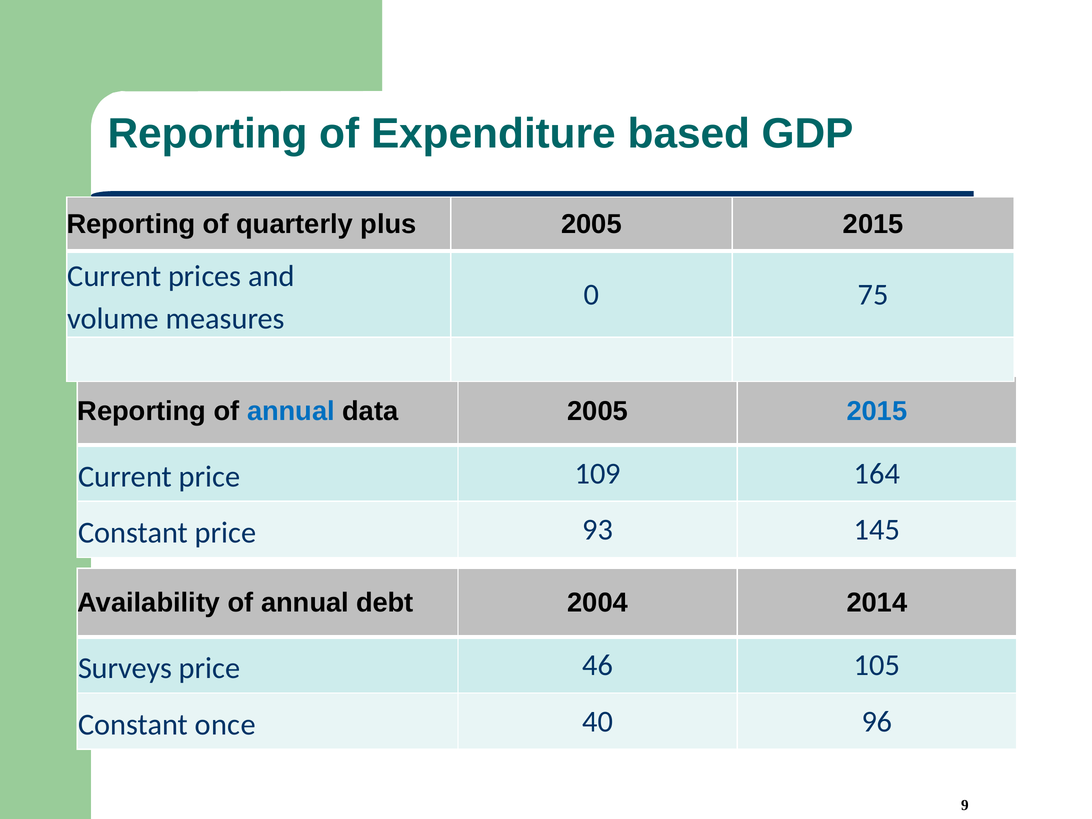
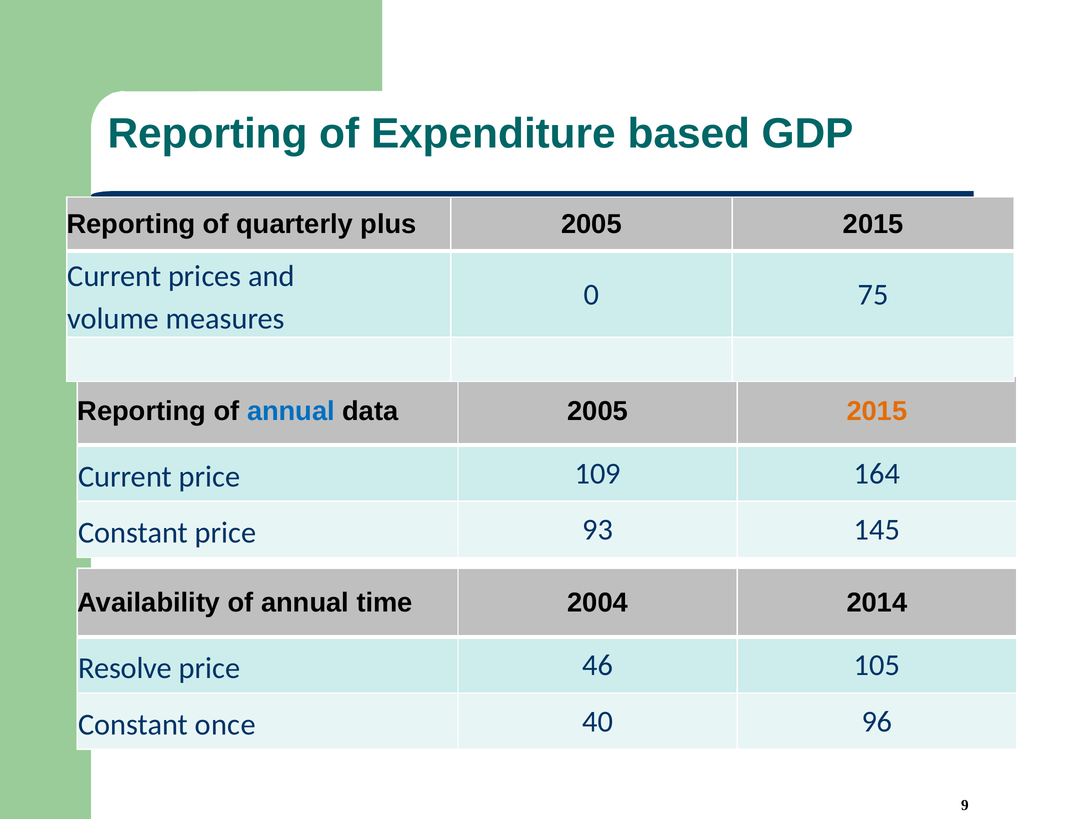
2015 at (877, 411) colour: blue -> orange
debt: debt -> time
Surveys: Surveys -> Resolve
